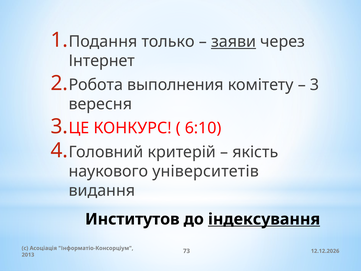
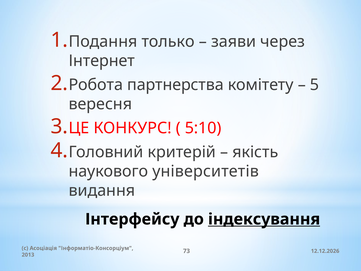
заяви underline: present -> none
выполнения: выполнения -> партнерства
3 at (315, 85): 3 -> 5
6:10: 6:10 -> 5:10
Институтов: Институтов -> Інтерфейсу
